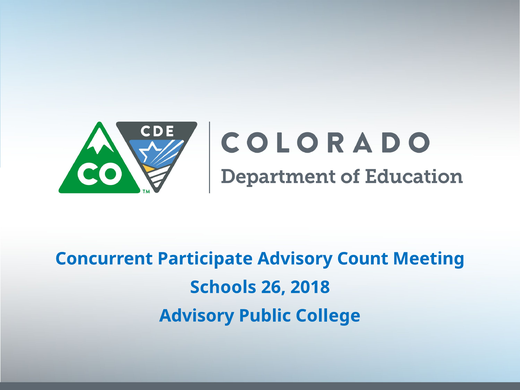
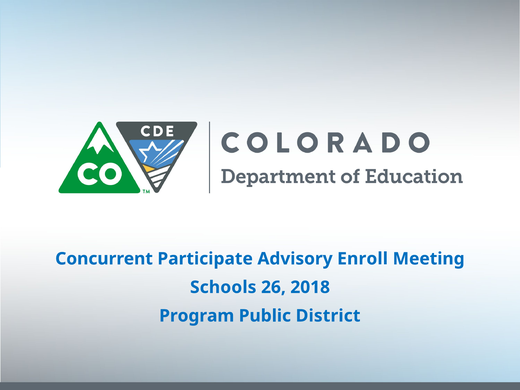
Count: Count -> Enroll
Advisory at (197, 316): Advisory -> Program
College: College -> District
